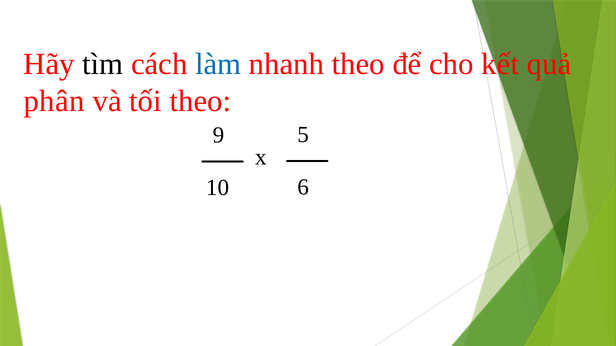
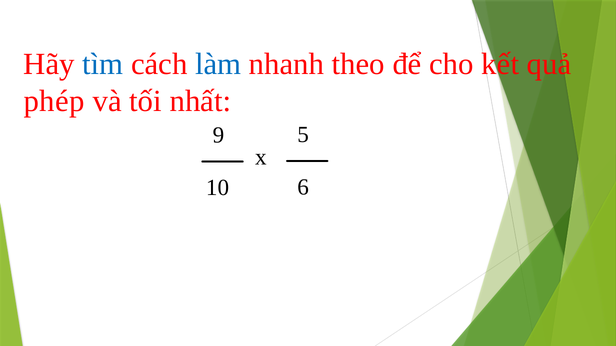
tìm colour: black -> blue
phân: phân -> phép
tối theo: theo -> nhất
